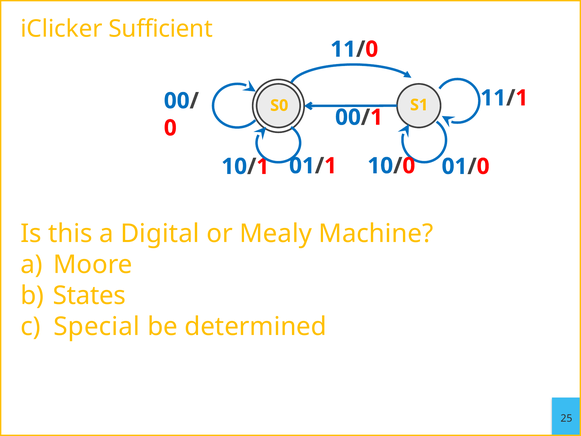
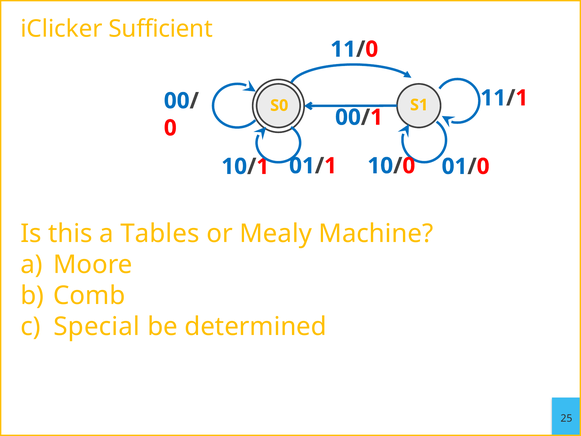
Digital: Digital -> Tables
States: States -> Comb
